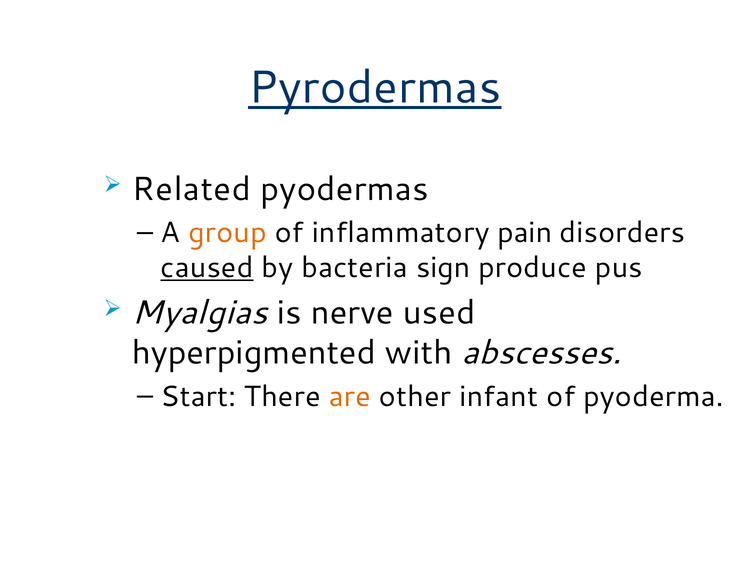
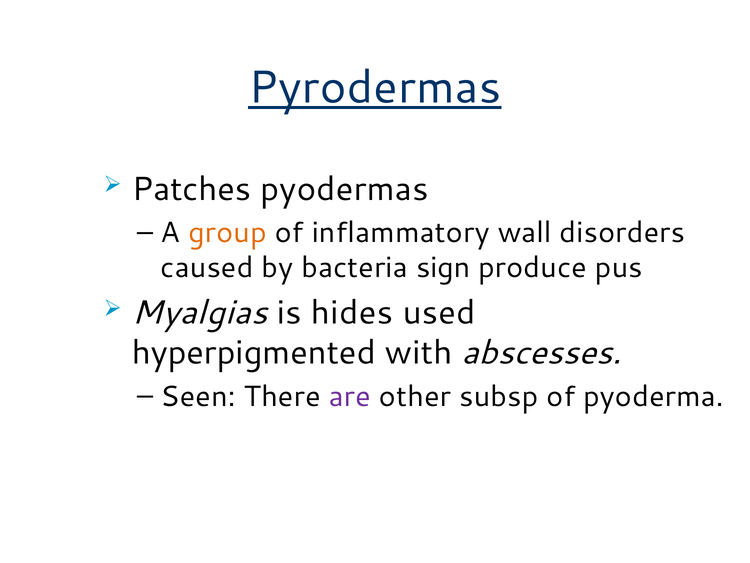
Related: Related -> Patches
pain: pain -> wall
caused underline: present -> none
nerve: nerve -> hides
Start: Start -> Seen
are colour: orange -> purple
infant: infant -> subsp
